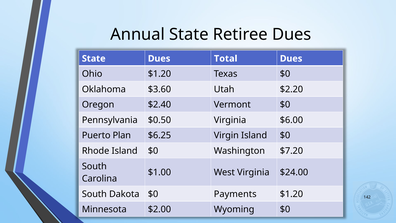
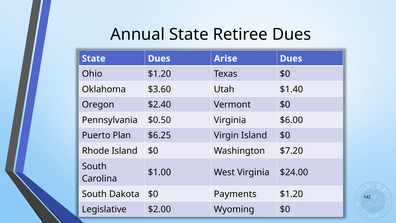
Total: Total -> Arise
$2.20: $2.20 -> $1.40
Minnesota: Minnesota -> Legislative
